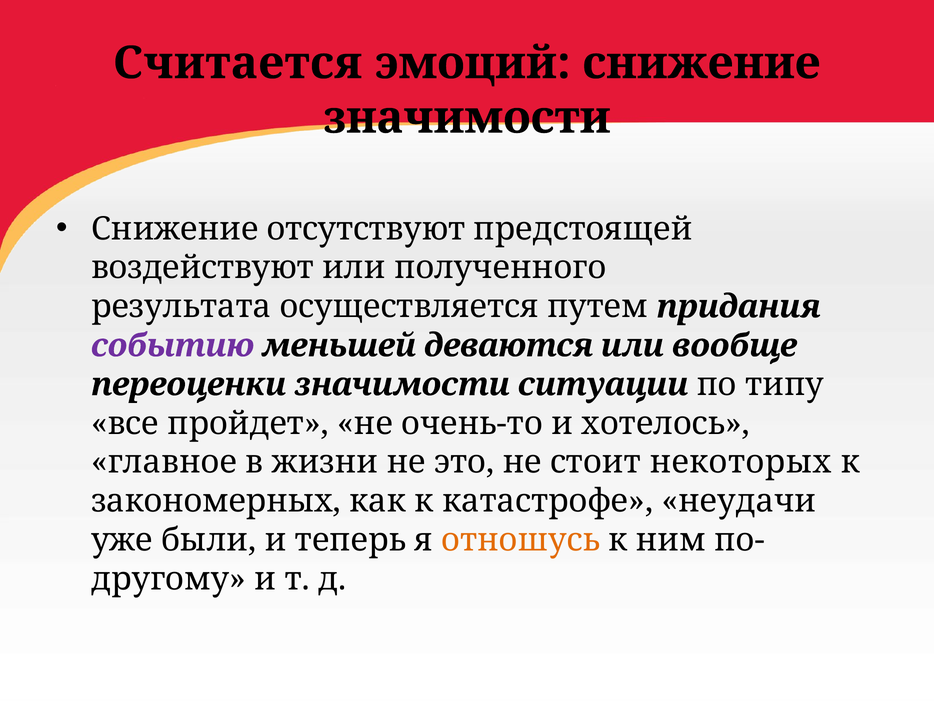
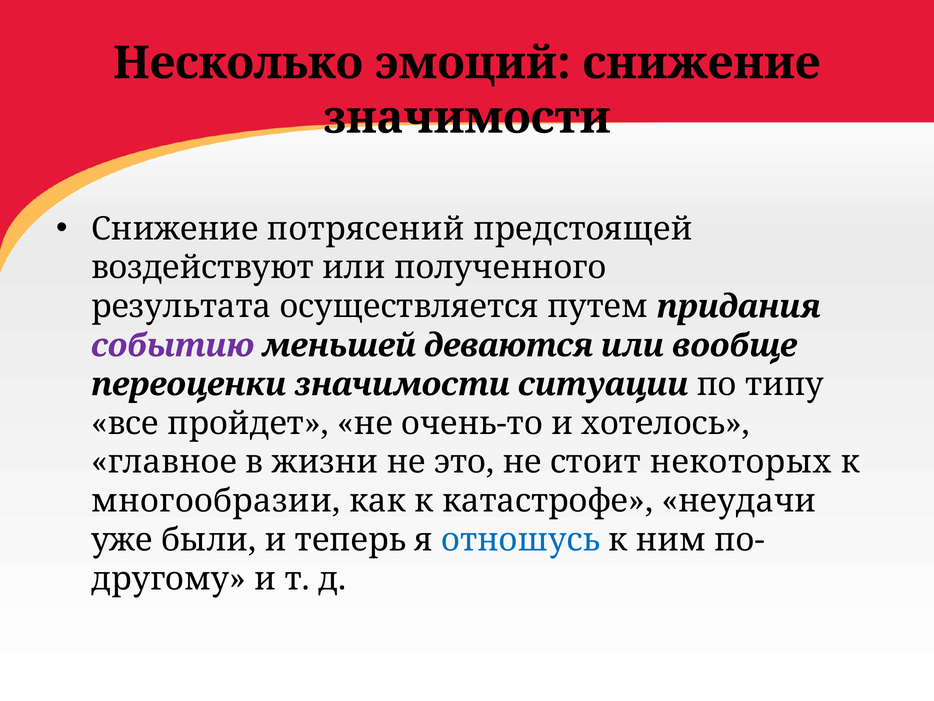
Считается: Считается -> Несколько
отсутствуют: отсутствуют -> потрясений
закономерных: закономерных -> многообразии
отношусь colour: orange -> blue
